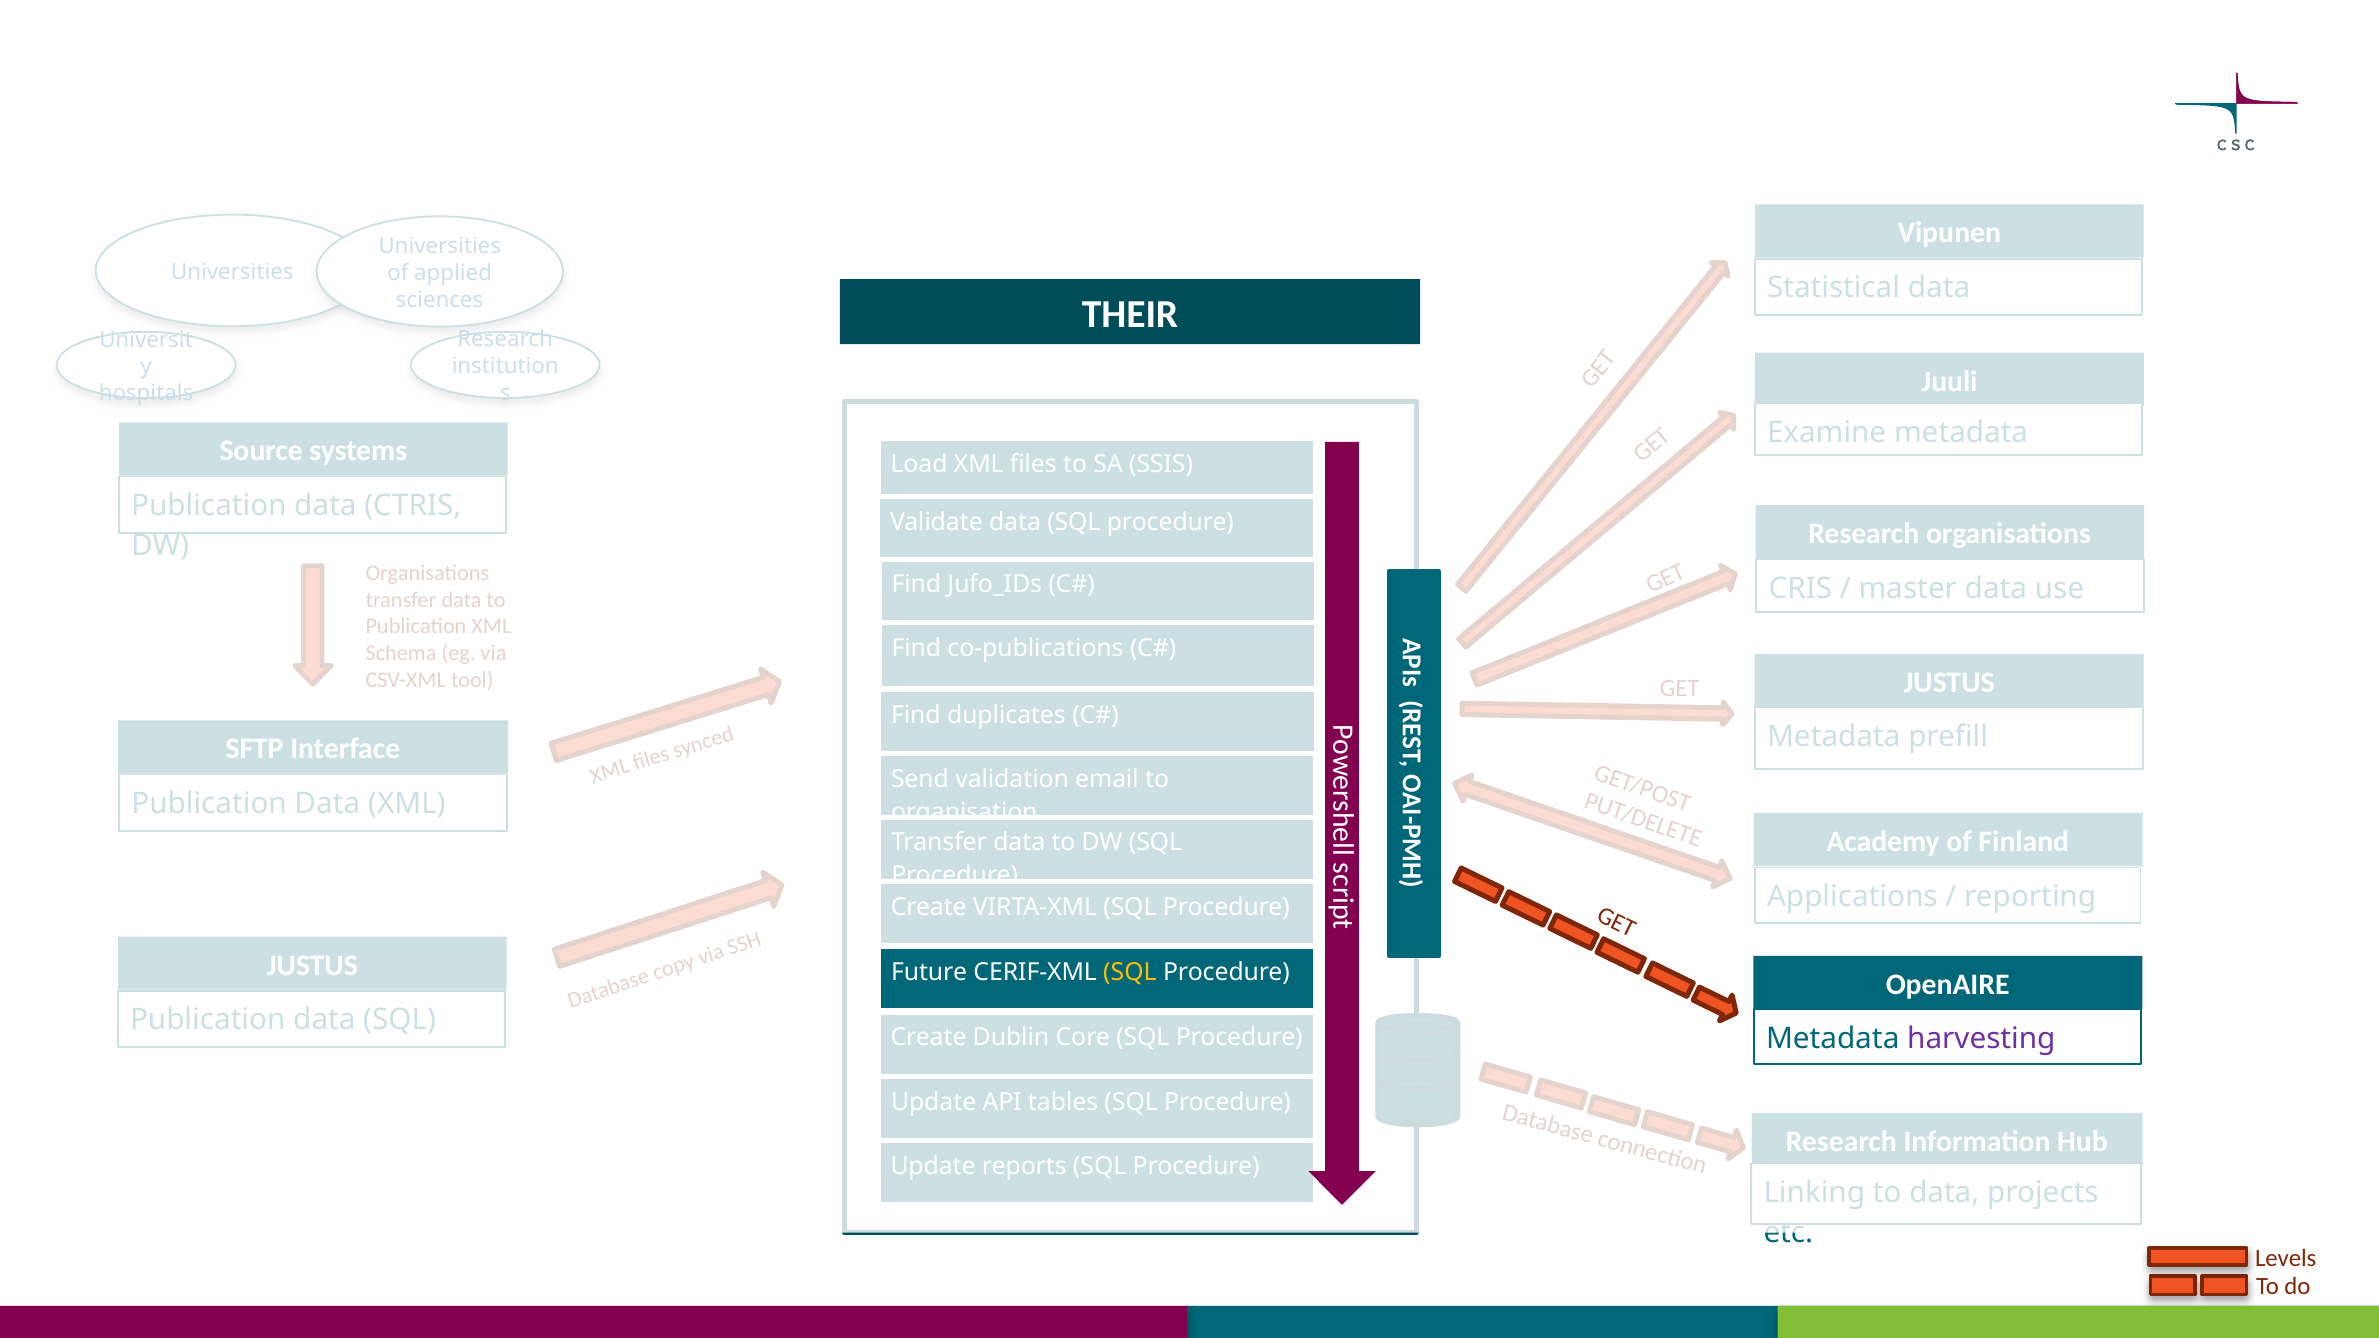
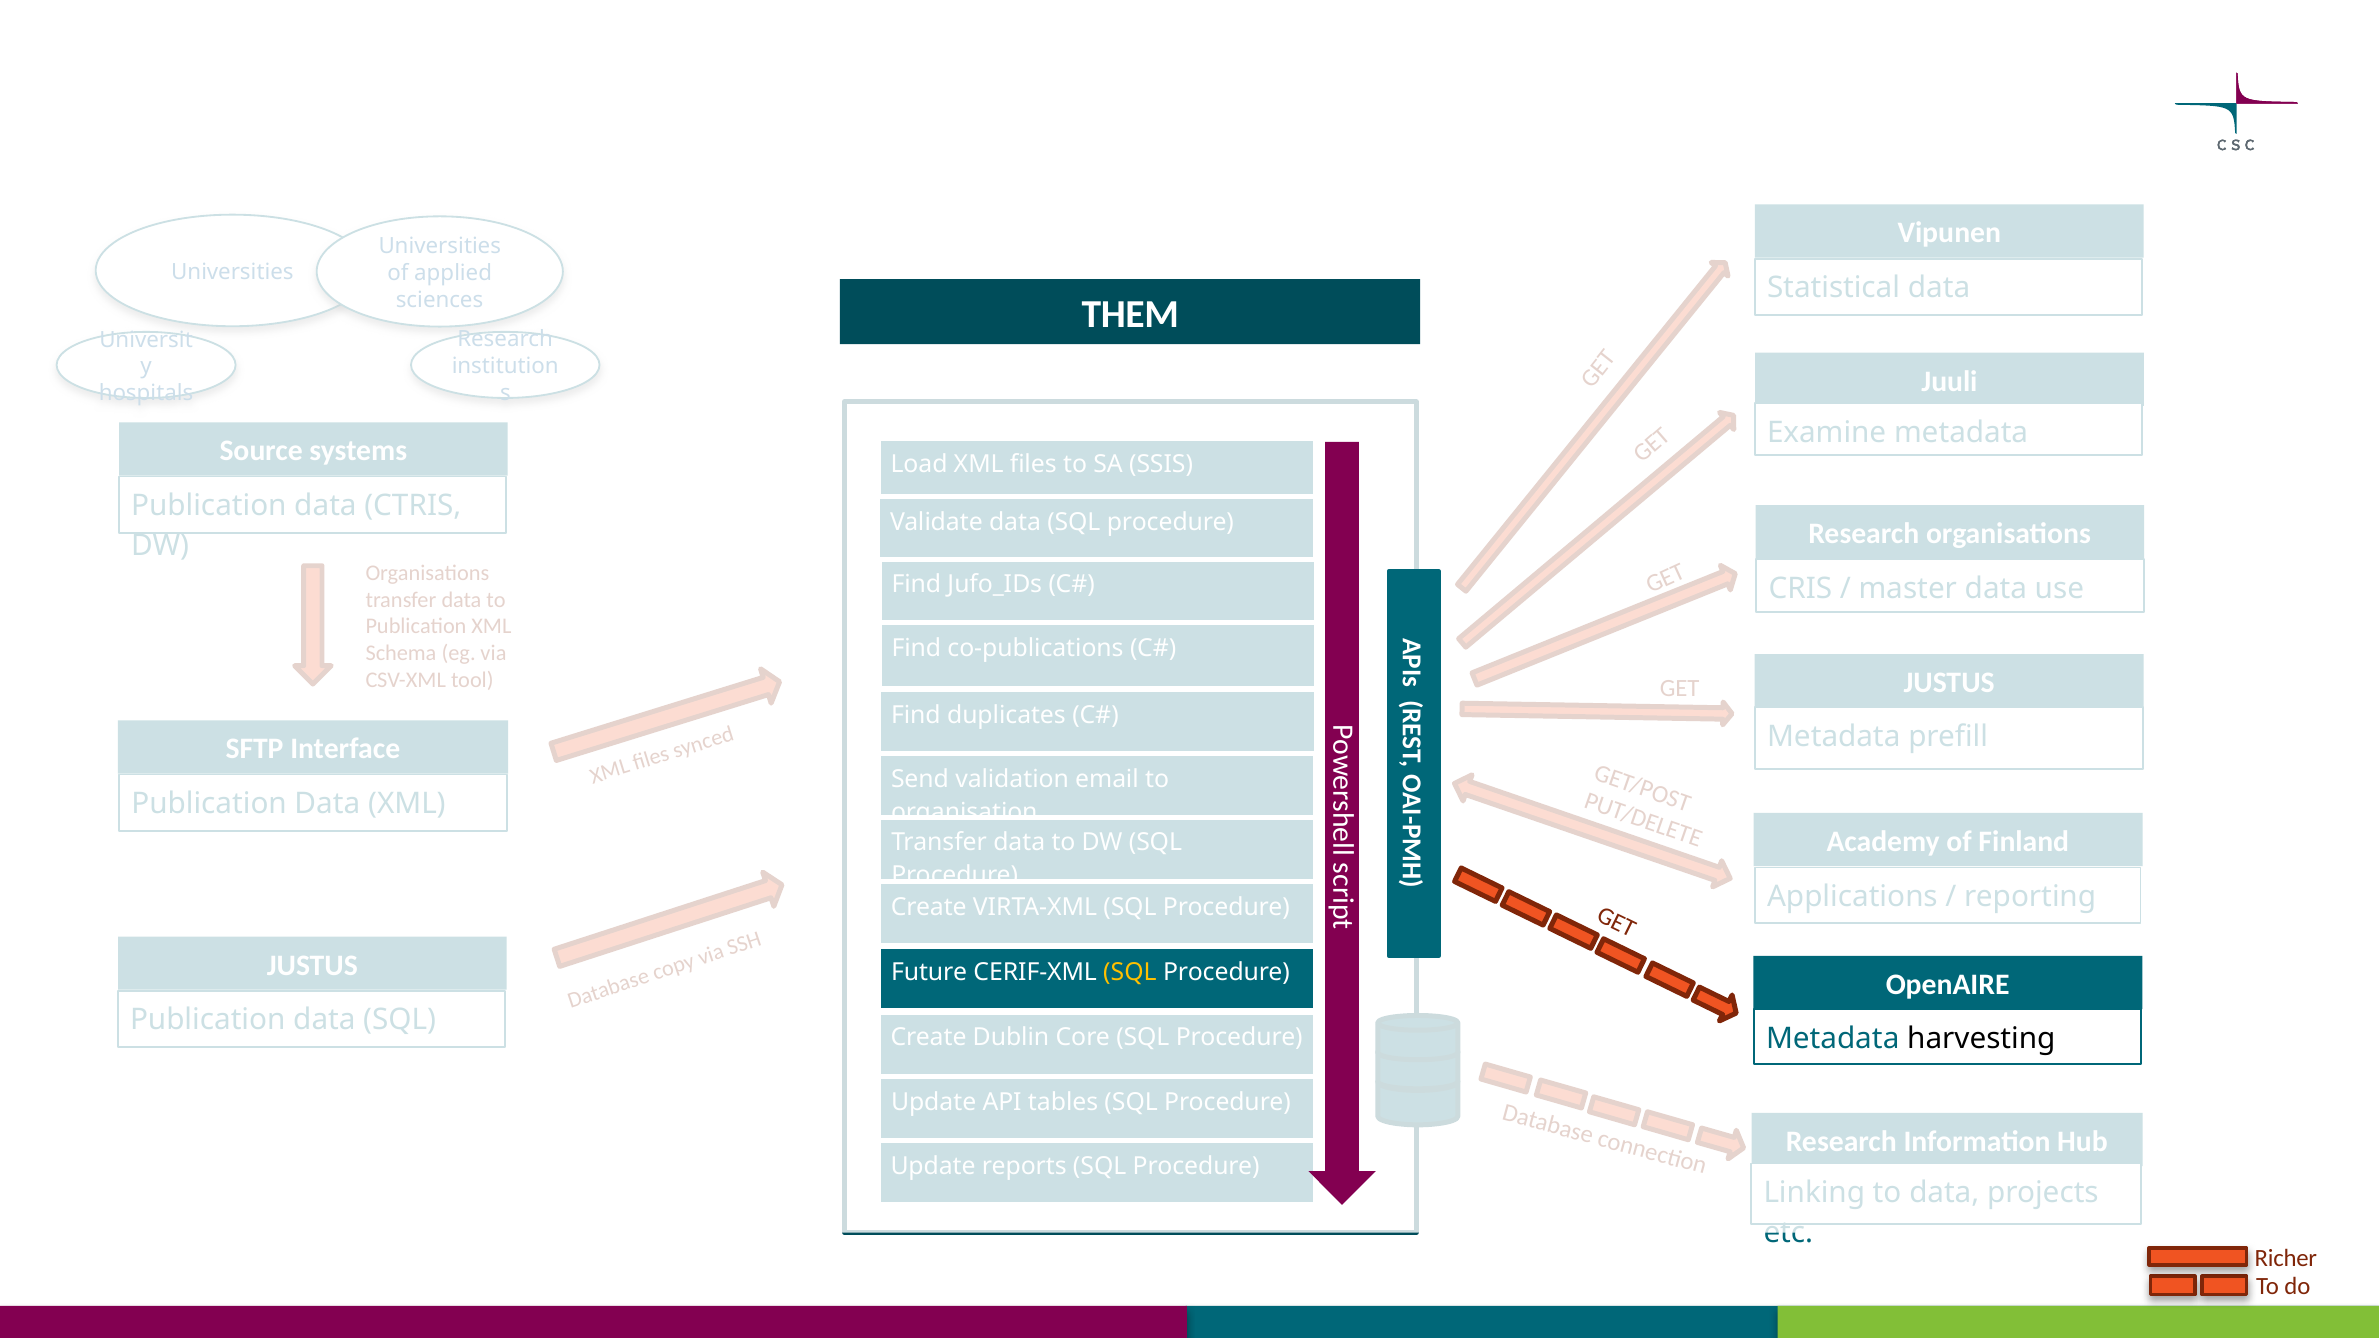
THEIR: THEIR -> THEM
harvesting colour: purple -> black
Levels: Levels -> Richer
